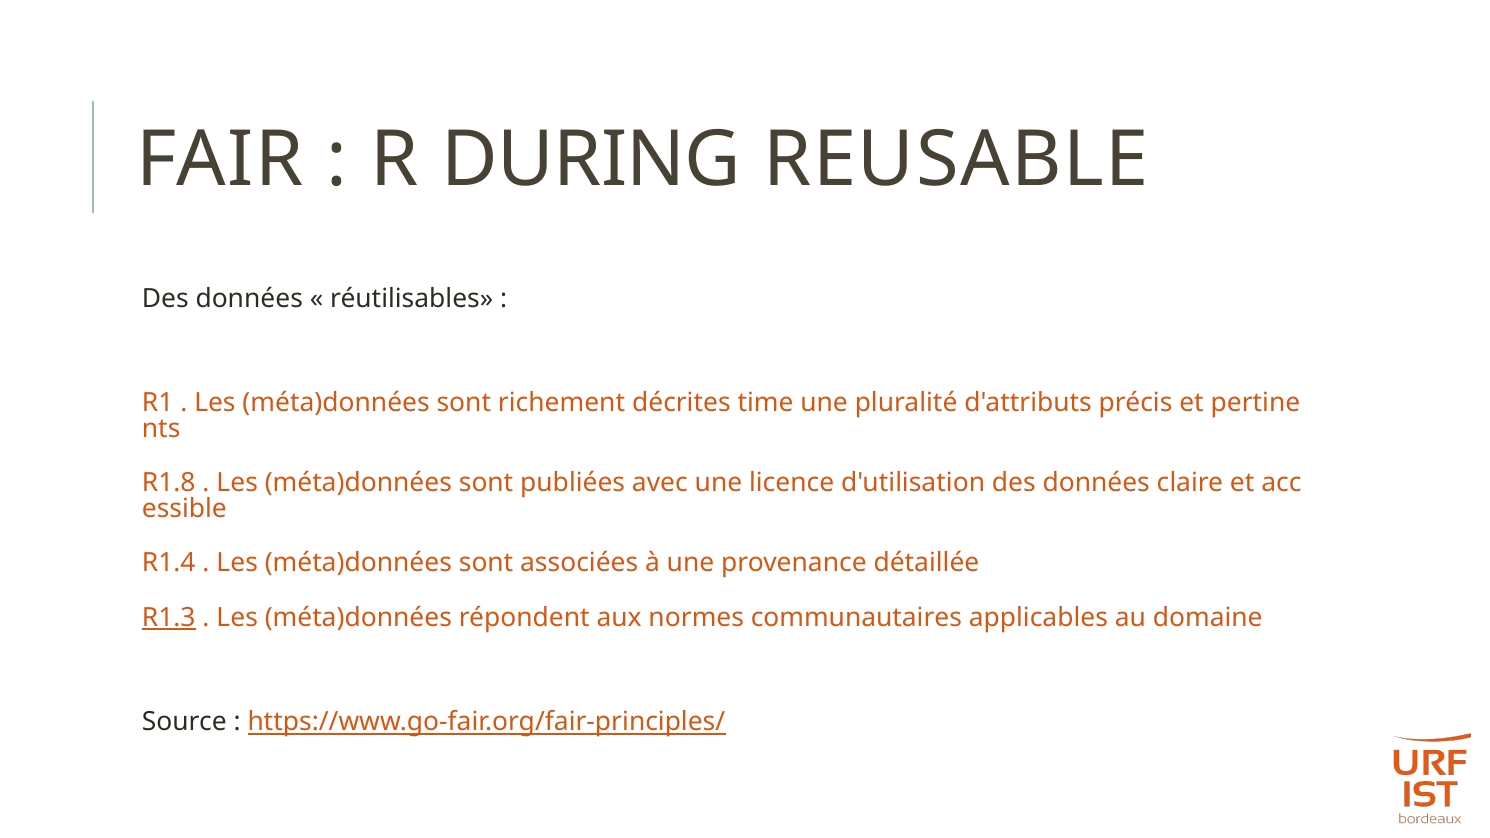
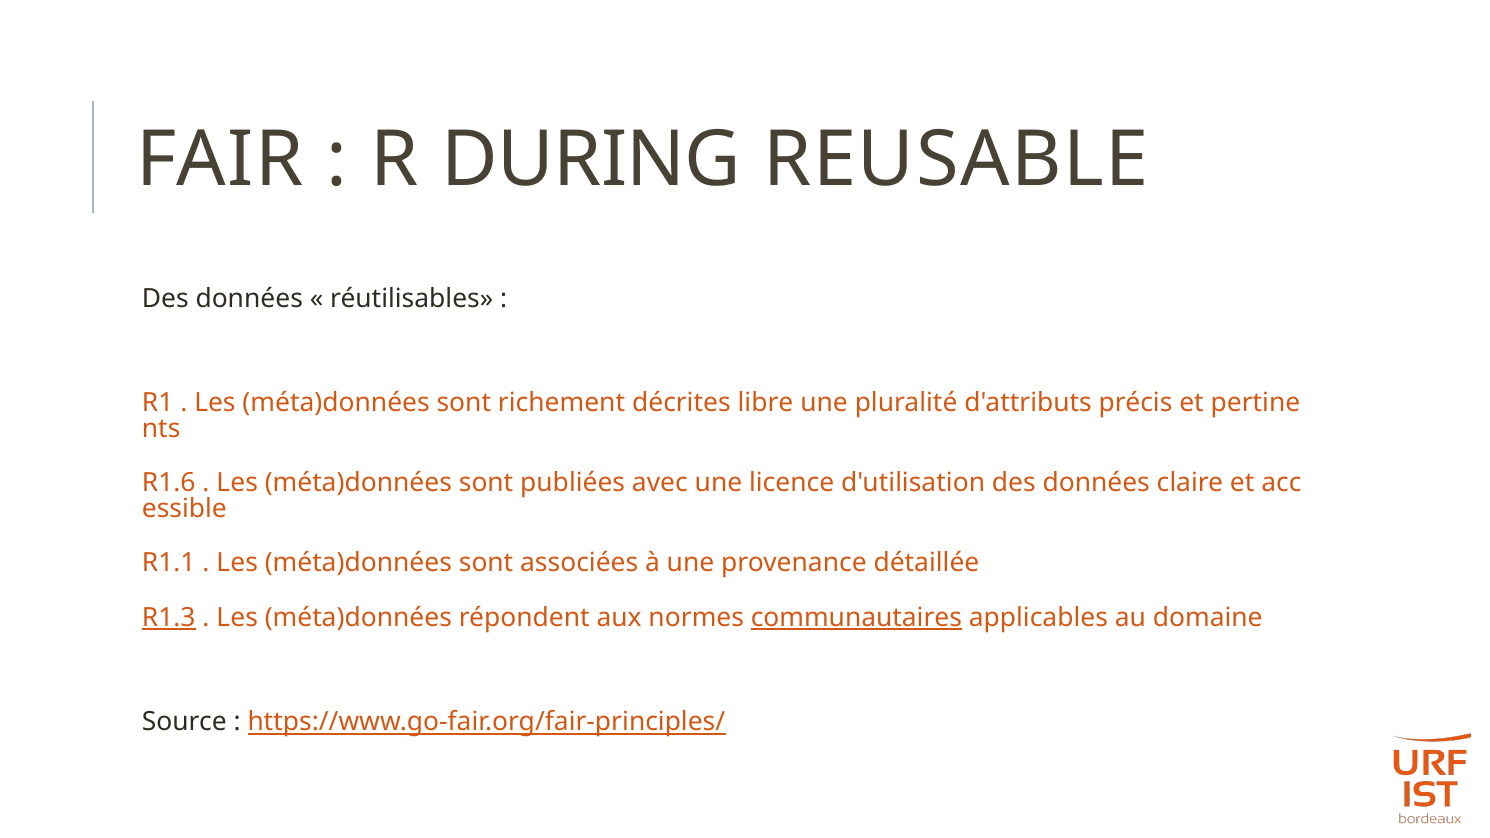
time: time -> libre
R1.8: R1.8 -> R1.6
R1.4: R1.4 -> R1.1
communautaires underline: none -> present
